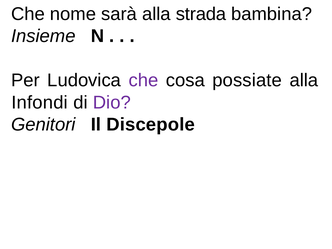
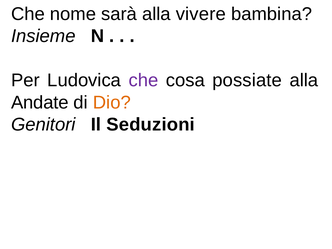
strada: strada -> vivere
Infondi: Infondi -> Andate
Dio colour: purple -> orange
Discepole: Discepole -> Seduzioni
